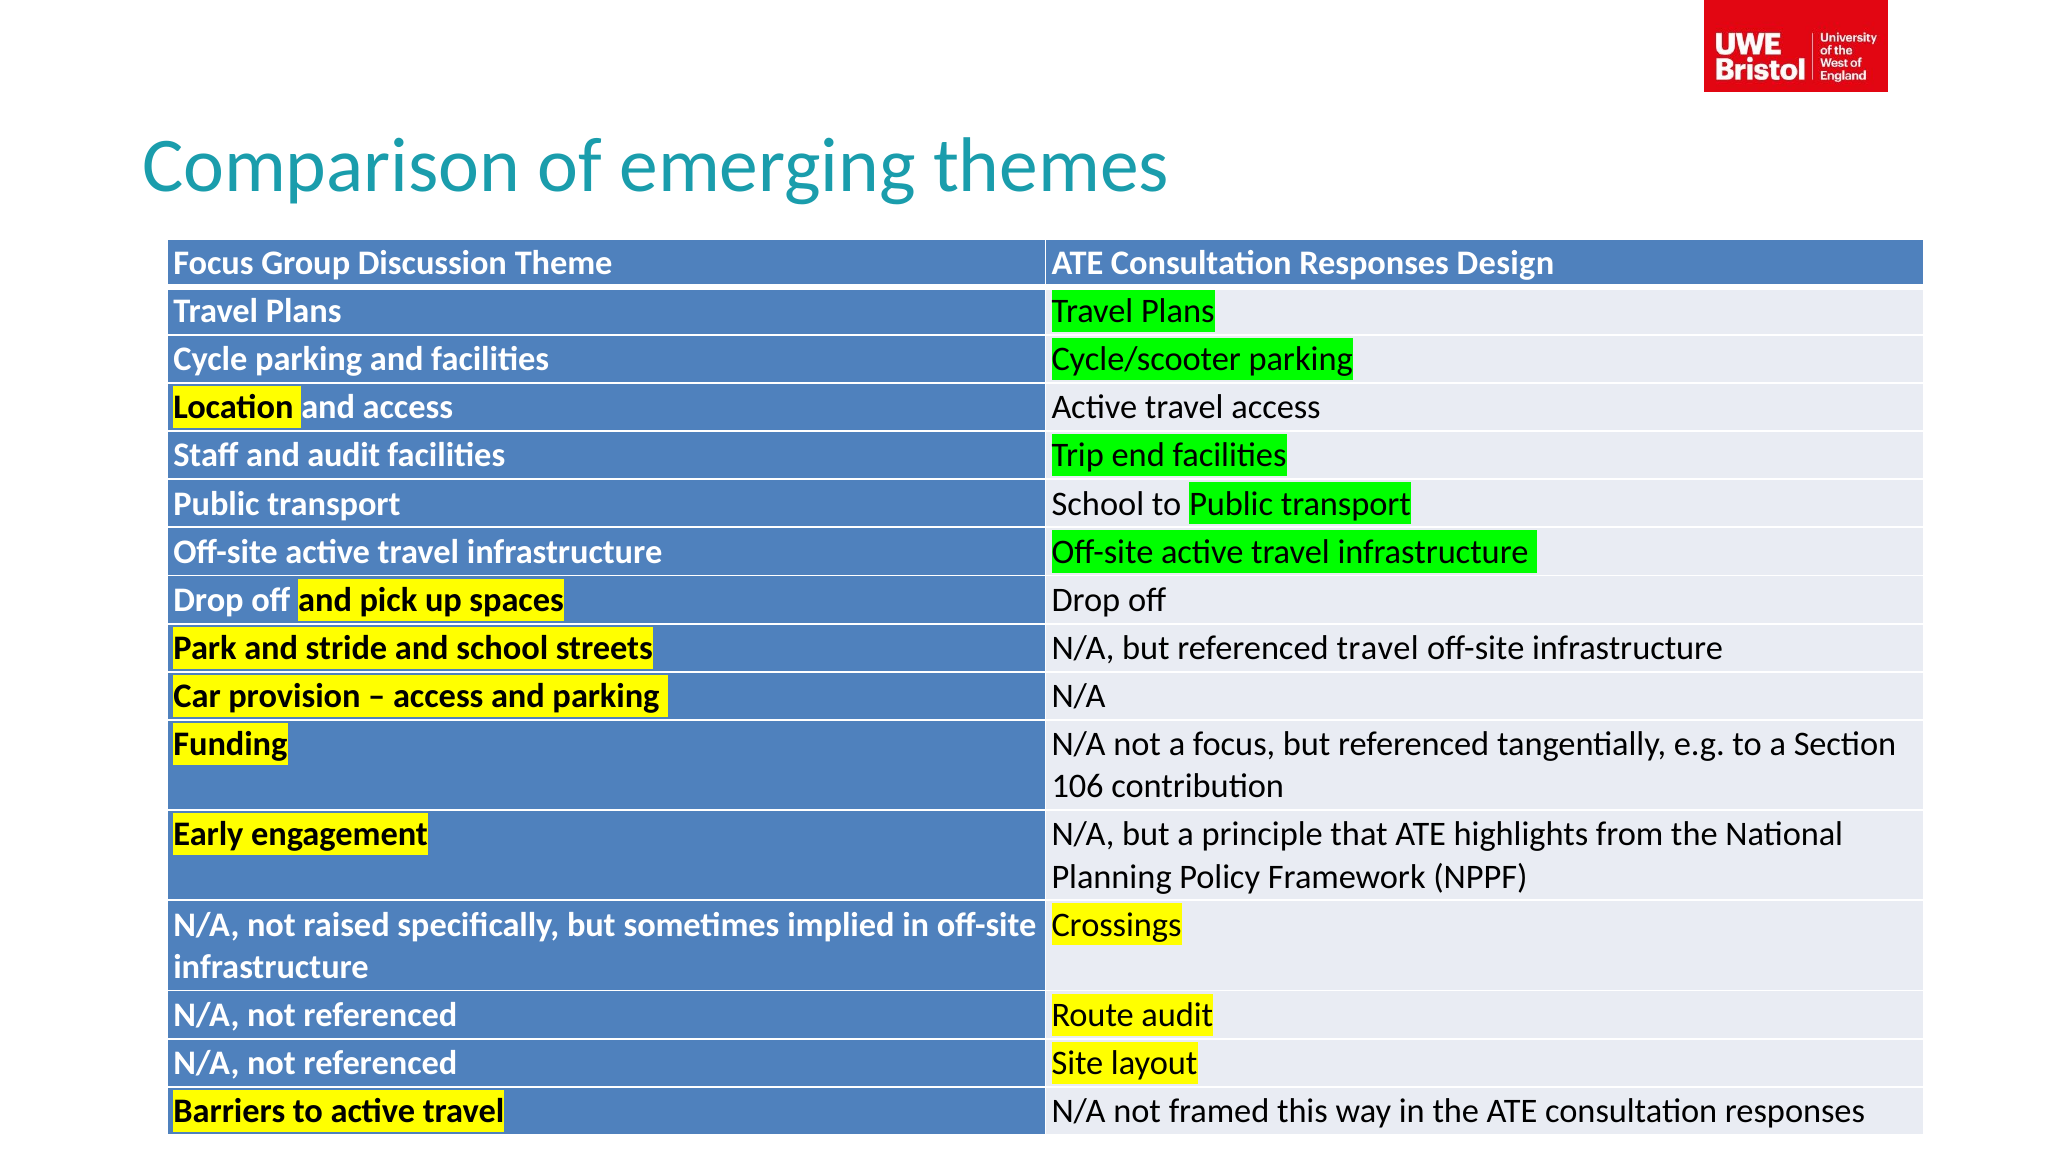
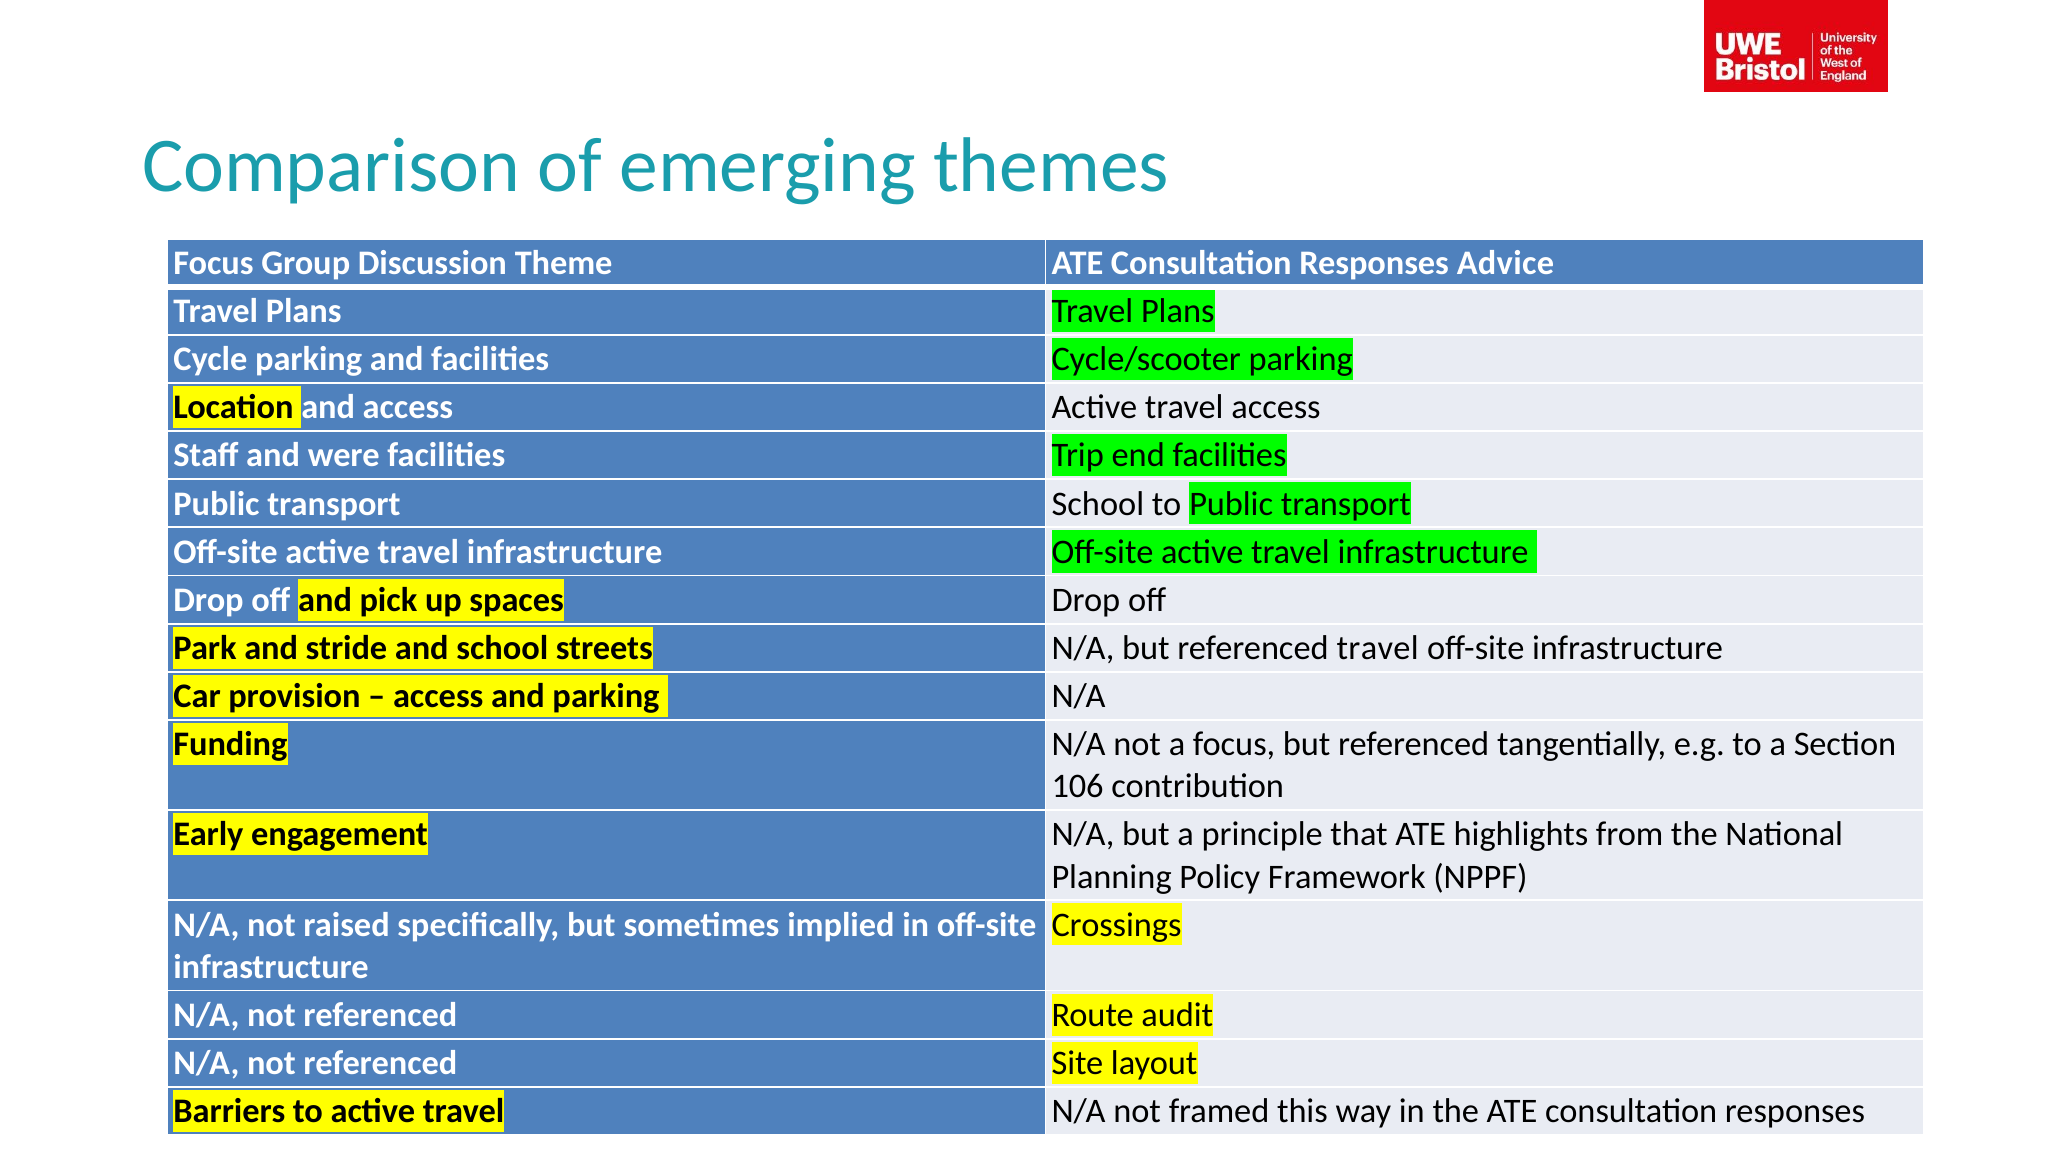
Design: Design -> Advice
and audit: audit -> were
